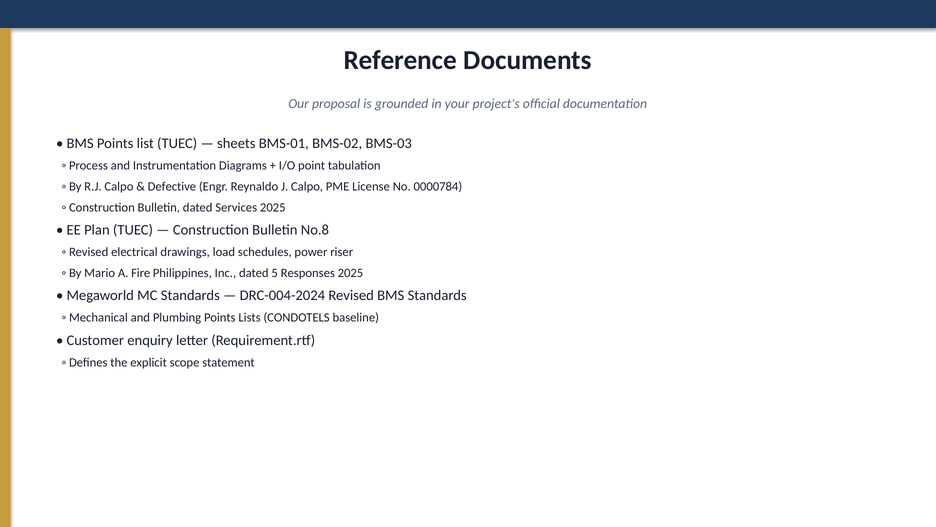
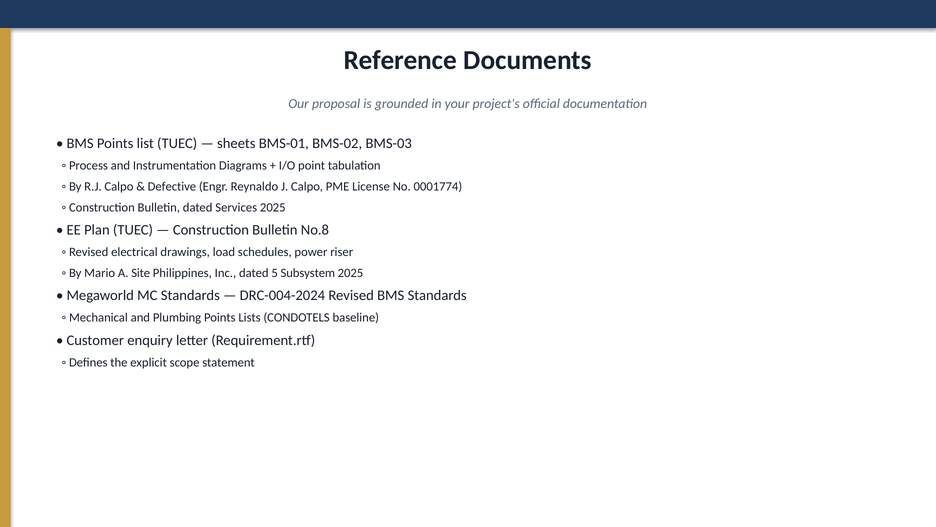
0000784: 0000784 -> 0001774
Fire: Fire -> Site
Responses: Responses -> Subsystem
